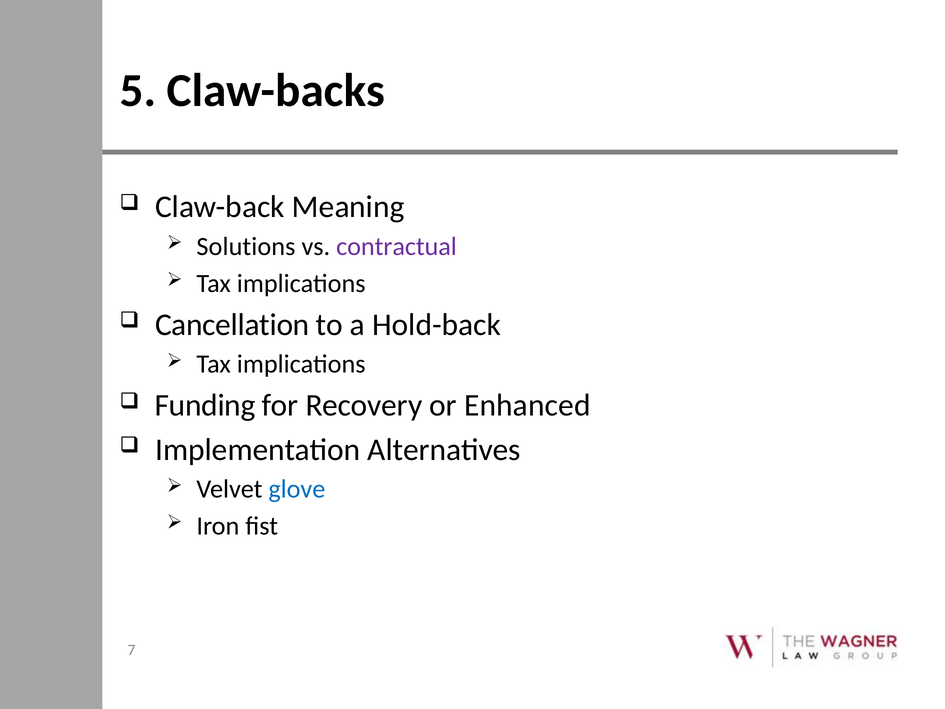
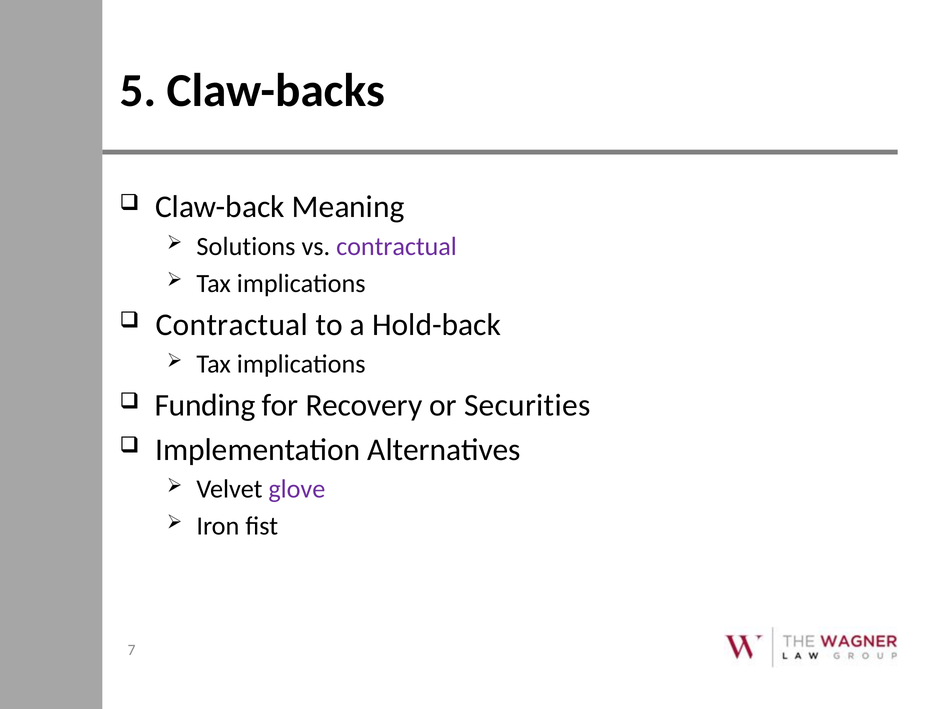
Cancellation at (232, 325): Cancellation -> Contractual
Enhanced: Enhanced -> Securities
glove colour: blue -> purple
